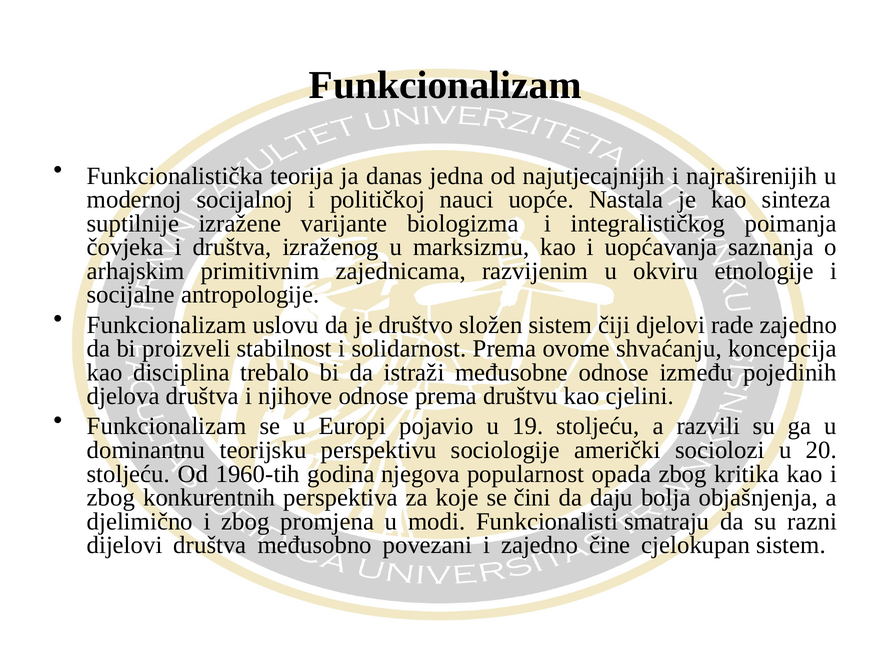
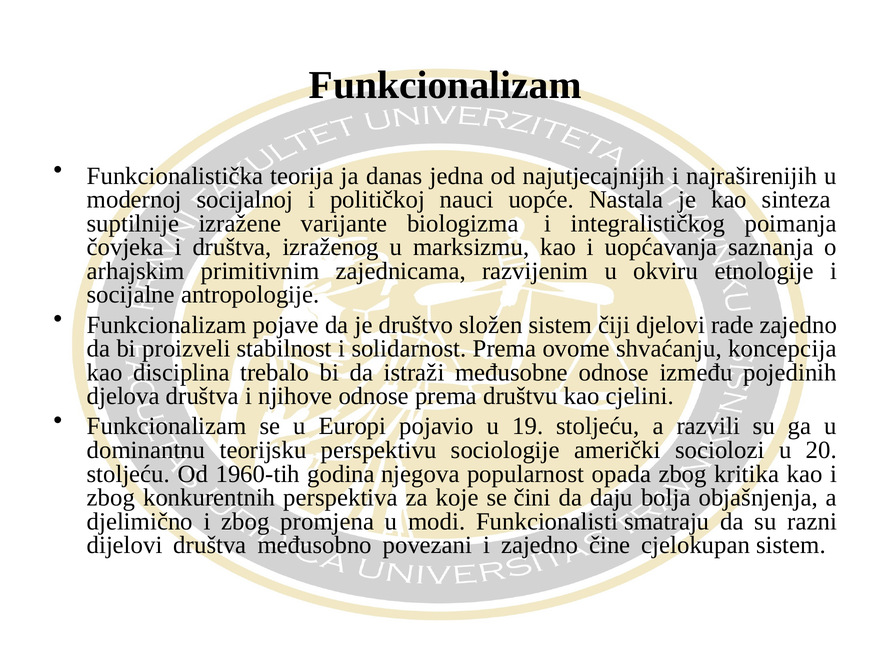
uslovu: uslovu -> pojave
